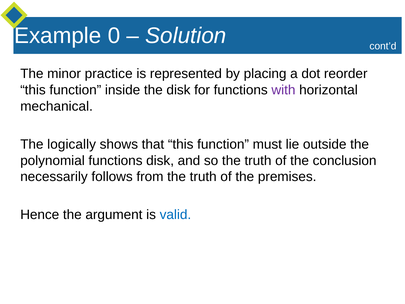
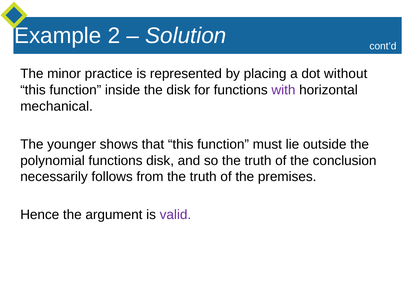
0: 0 -> 2
reorder: reorder -> without
logically: logically -> younger
valid colour: blue -> purple
